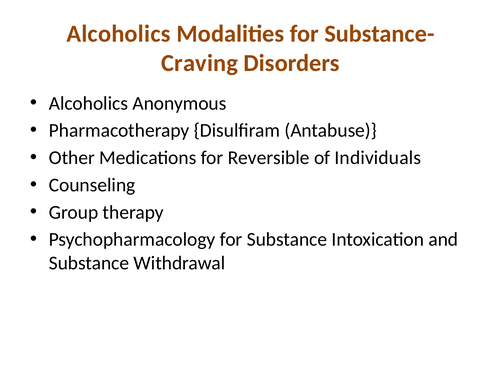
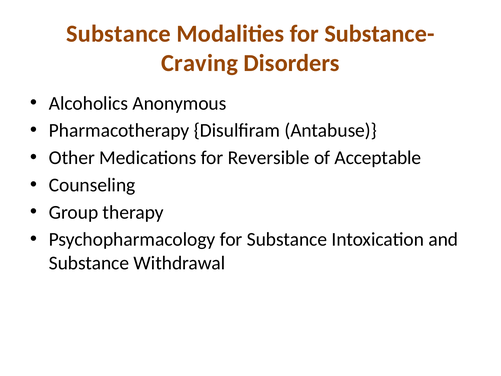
Alcoholics at (118, 34): Alcoholics -> Substance
Individuals: Individuals -> Acceptable
